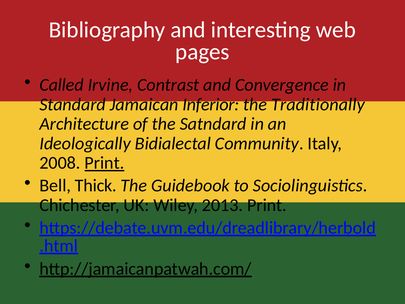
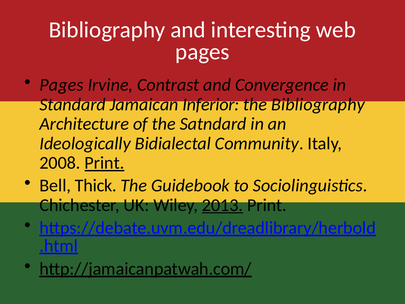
Called at (62, 85): Called -> Pages
the Traditionally: Traditionally -> Bibliography
2013 underline: none -> present
